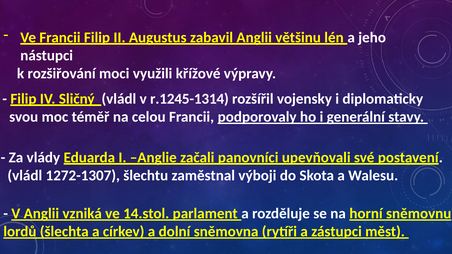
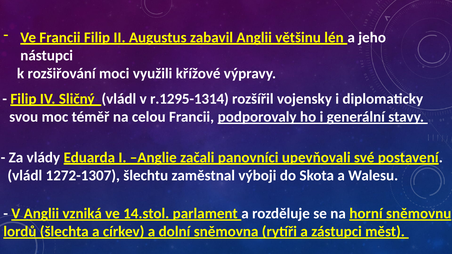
r.1245-1314: r.1245-1314 -> r.1295-1314
